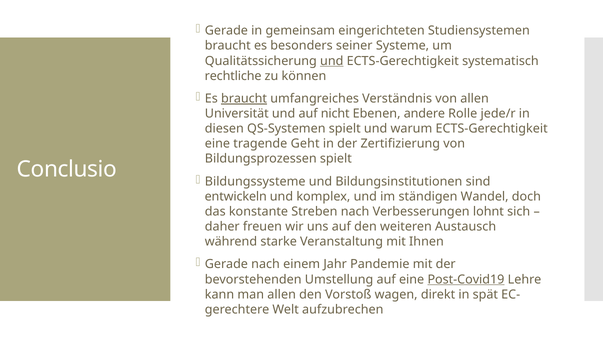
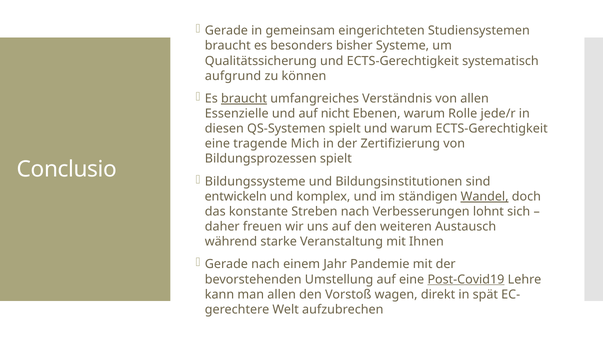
seiner: seiner -> bisher
und at (332, 61) underline: present -> none
rechtliche: rechtliche -> aufgrund
Universität: Universität -> Essenzielle
Ebenen andere: andere -> warum
Geht: Geht -> Mich
Wandel underline: none -> present
